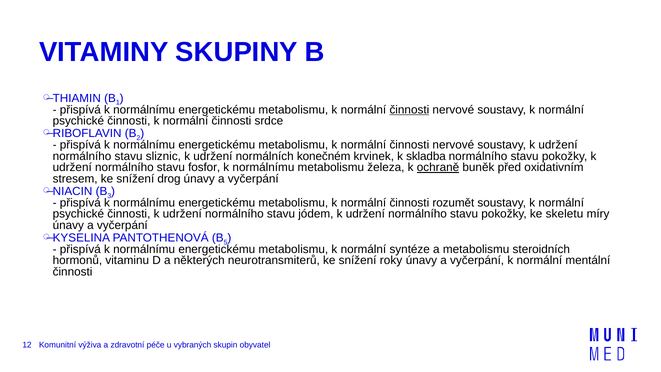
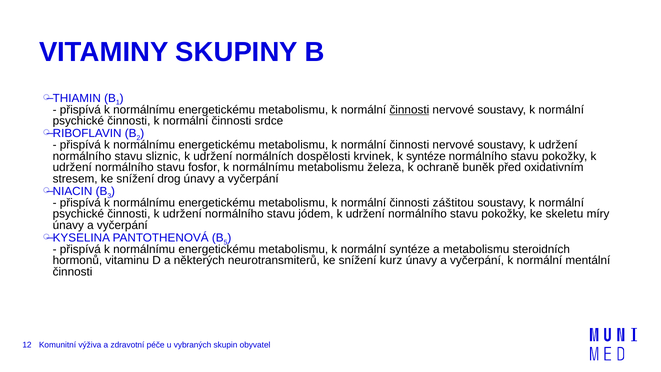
konečném: konečném -> dospělosti
k skladba: skladba -> syntéze
ochraně underline: present -> none
rozumět: rozumět -> záštitou
roky: roky -> kurz
